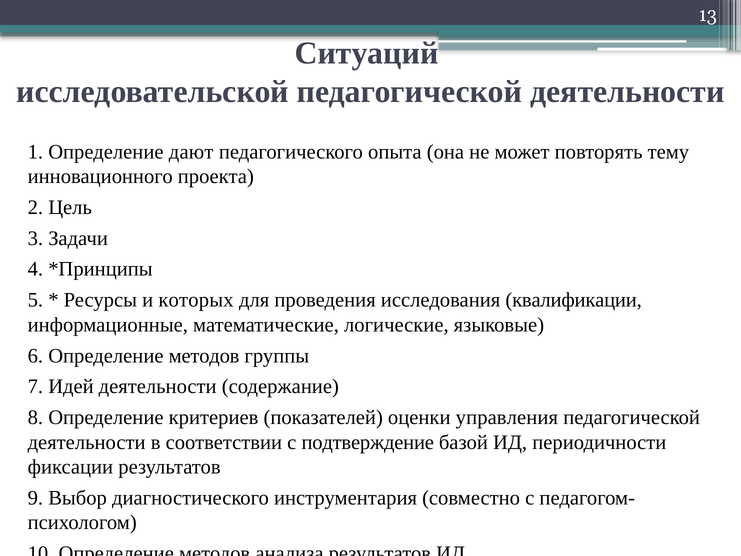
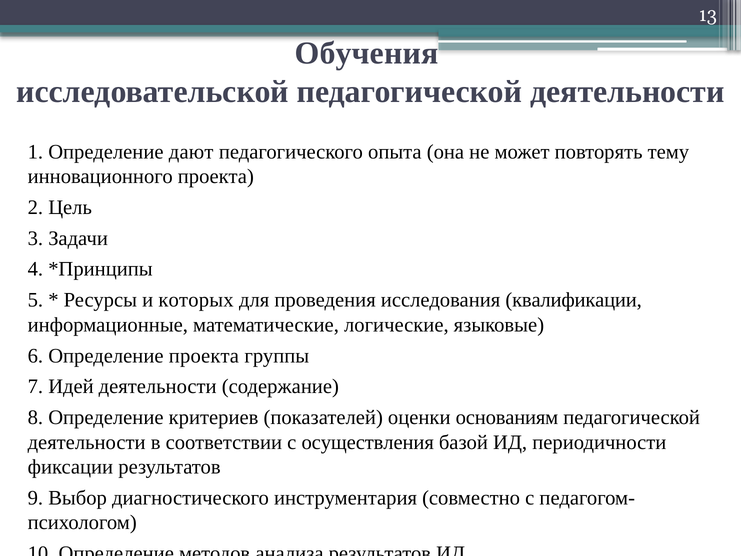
Ситуаций: Ситуаций -> Обучения
6 Определение методов: методов -> проекта
управления: управления -> основаниям
подтверждение: подтверждение -> осуществления
